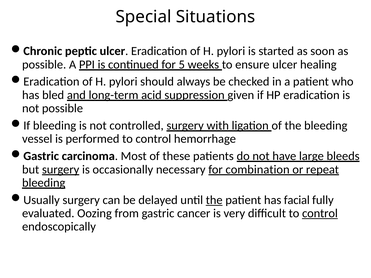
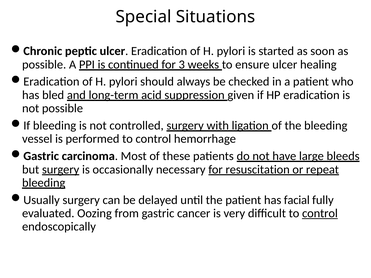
5: 5 -> 3
combination: combination -> resuscitation
the at (214, 200) underline: present -> none
